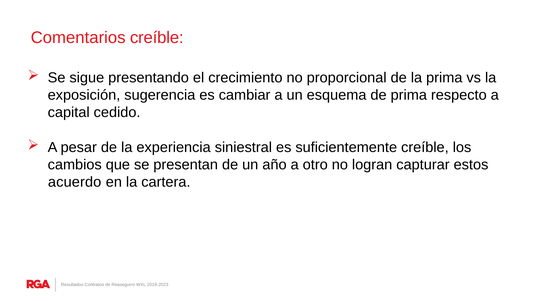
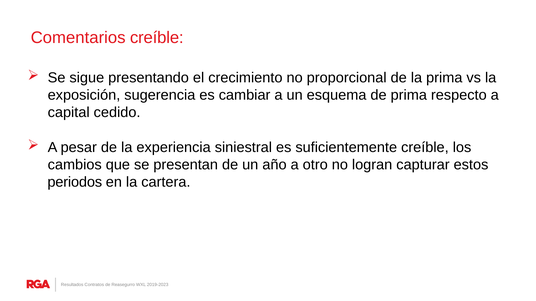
acuerdo: acuerdo -> periodos
